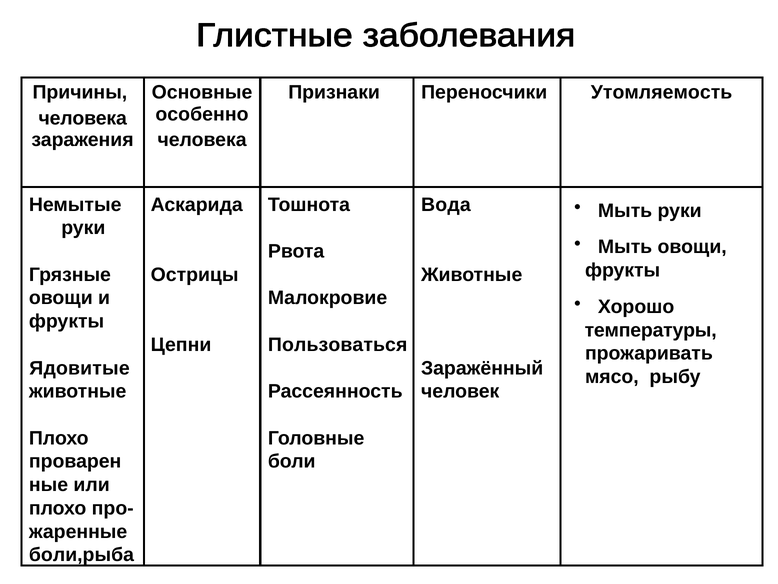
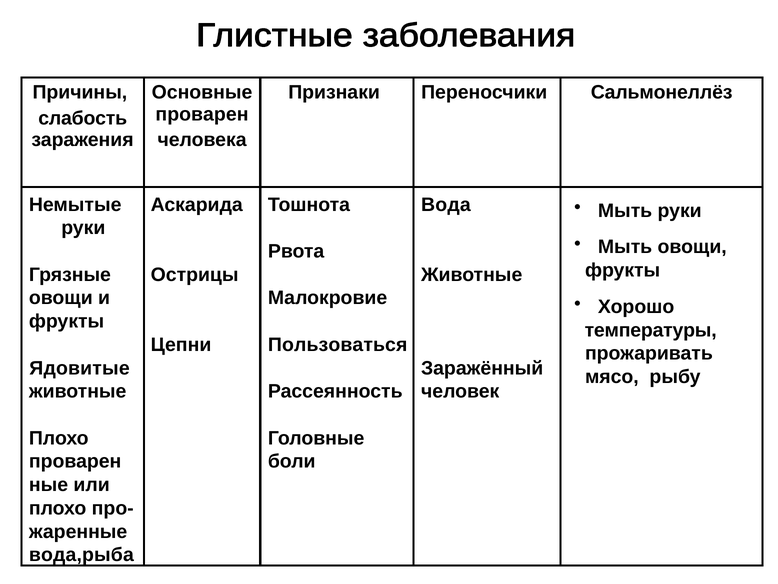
Утомляемость: Утомляемость -> Сальмонеллёз
особенно at (202, 114): особенно -> проварен
человека at (83, 118): человека -> слабость
боли,рыба: боли,рыба -> вода,рыба
